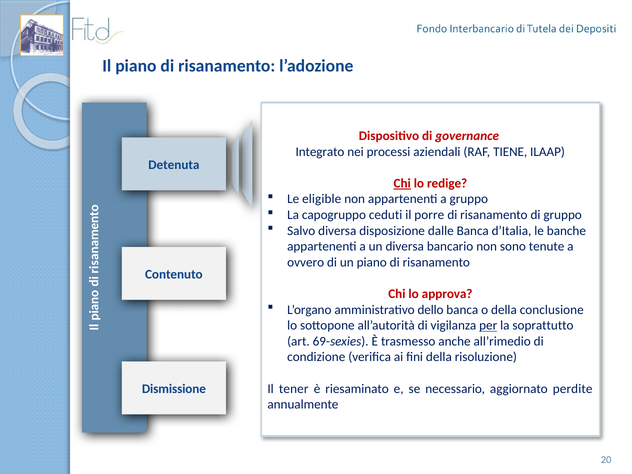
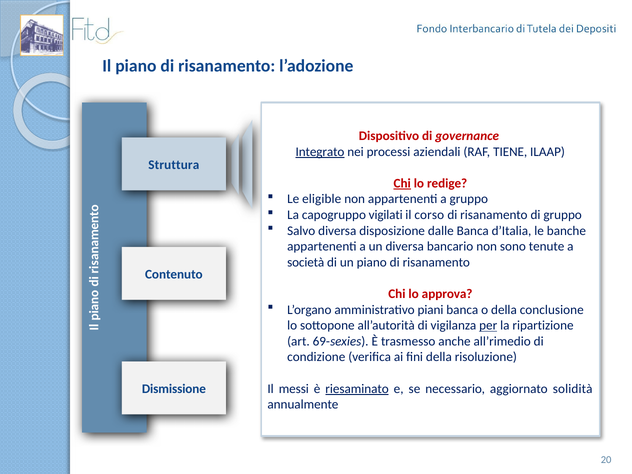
Integrato underline: none -> present
Detenuta: Detenuta -> Struttura
ceduti: ceduti -> vigilati
porre: porre -> corso
ovvero: ovvero -> società
dello: dello -> piani
soprattutto: soprattutto -> ripartizione
tener: tener -> messi
riesaminato underline: none -> present
perdite: perdite -> solidità
